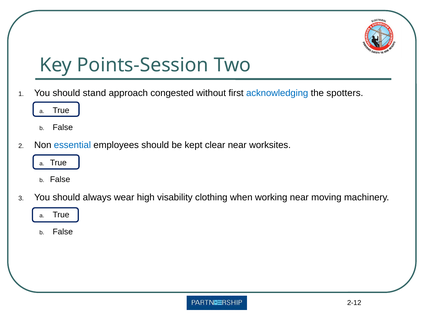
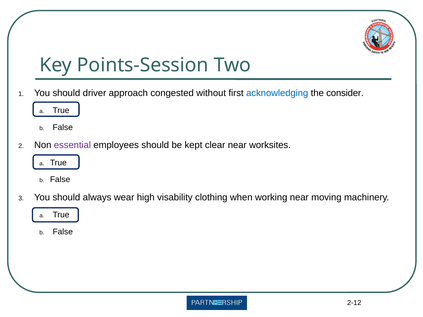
stand: stand -> driver
spotters: spotters -> consider
essential colour: blue -> purple
